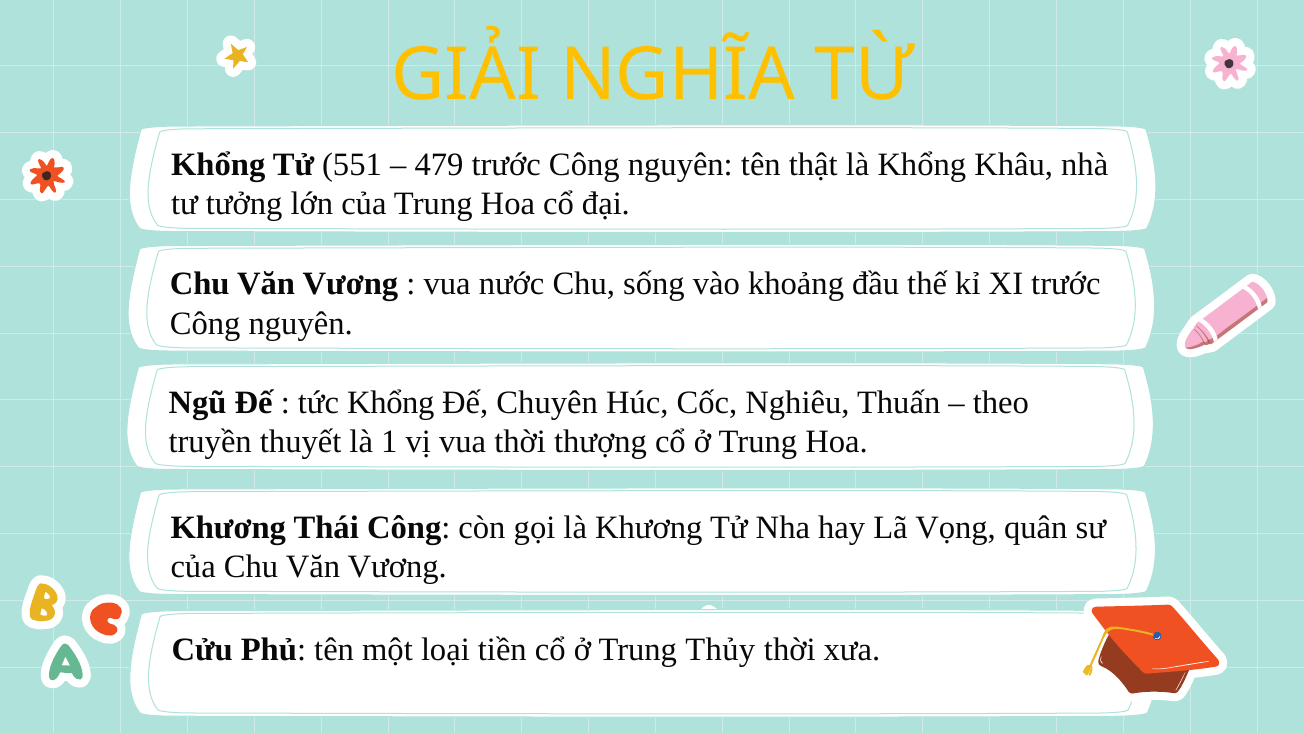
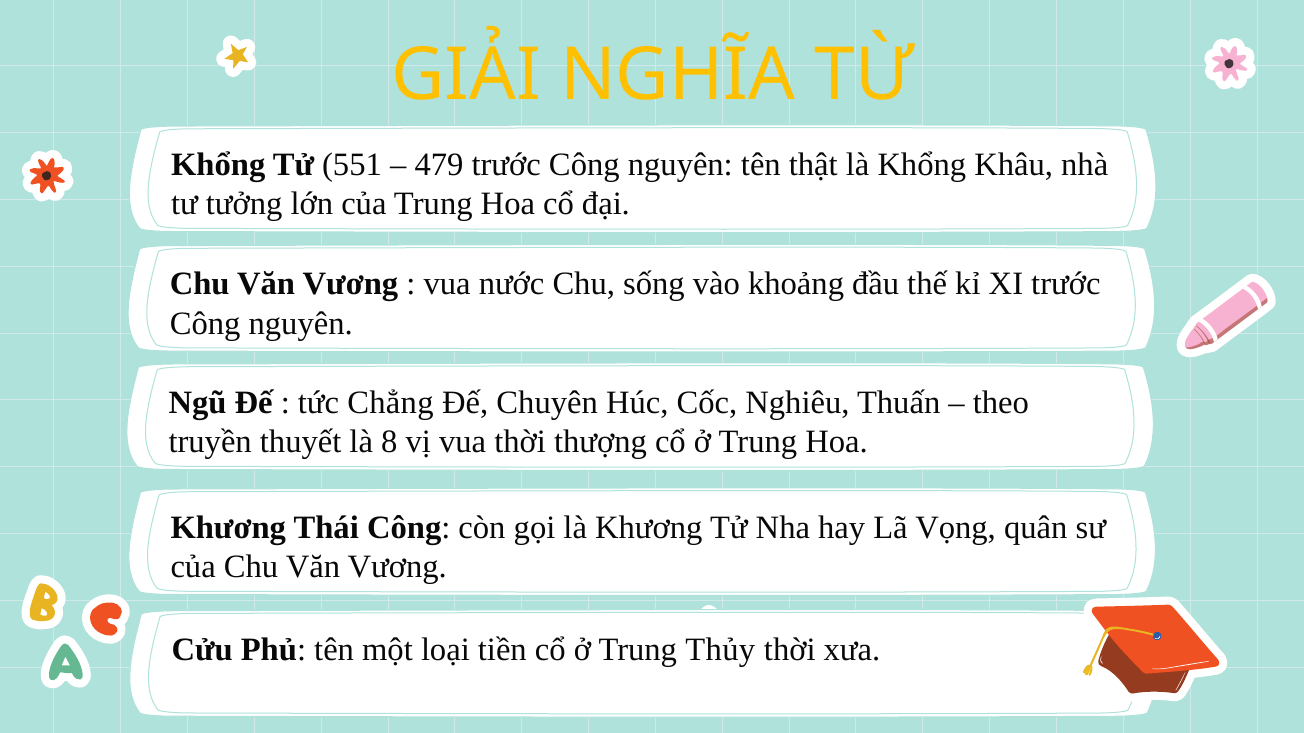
tức Khổng: Khổng -> Chẳng
1: 1 -> 8
